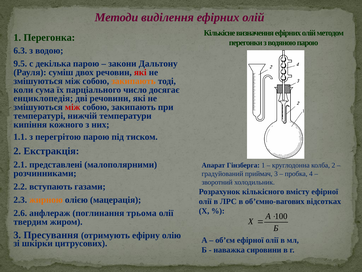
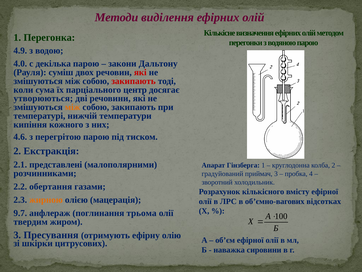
6.3: 6.3 -> 4.9
9.5: 9.5 -> 4.0
закипають at (134, 81) colour: orange -> red
число: число -> центр
енциклопедія: енциклопедія -> утворюються
між at (73, 107) colour: red -> orange
1.1: 1.1 -> 4.6
вступають: вступають -> обертання
2.6: 2.6 -> 9.7
